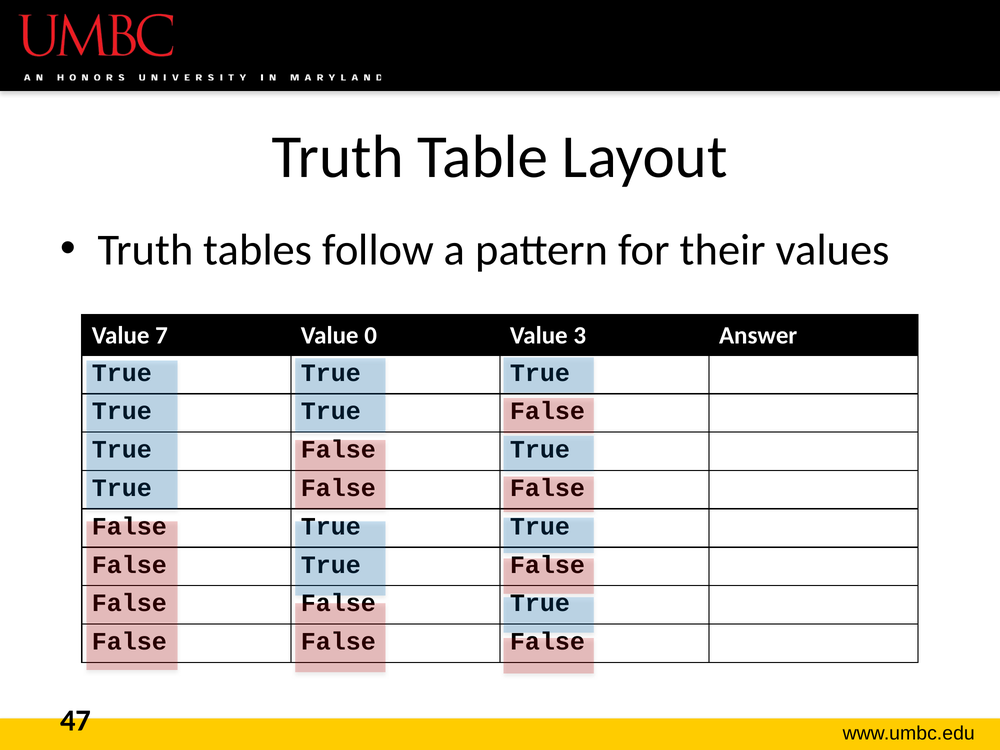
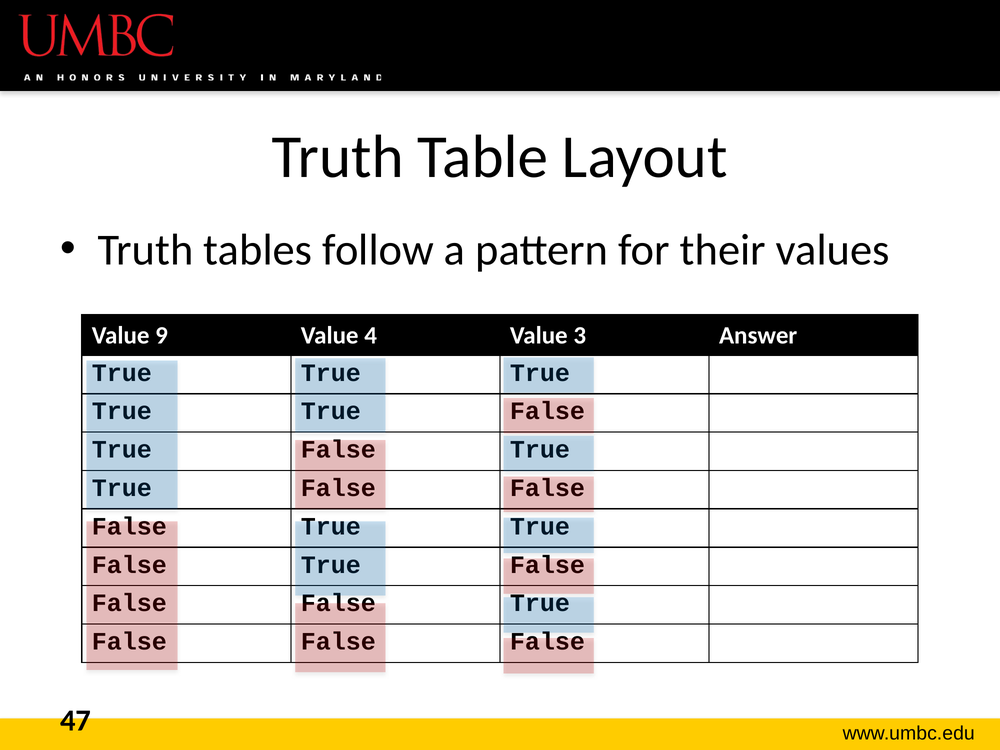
7: 7 -> 9
0: 0 -> 4
